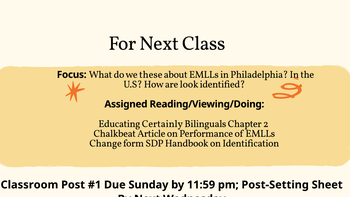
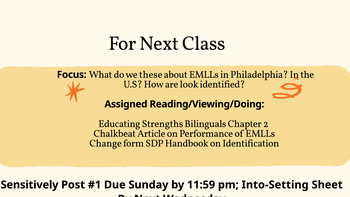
Certainly: Certainly -> Strengths
Classroom: Classroom -> Sensitively
Post-Setting: Post-Setting -> Into-Setting
